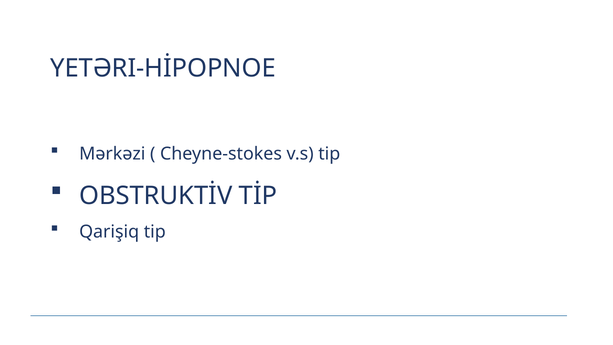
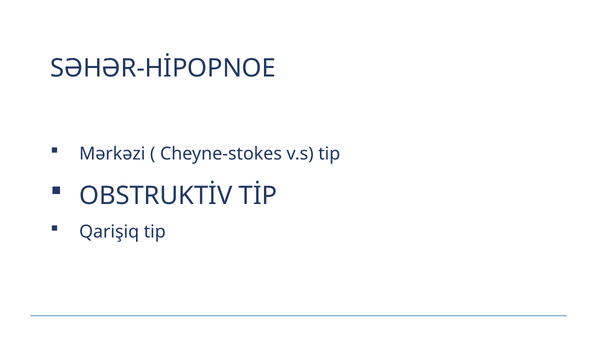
YETƏRI-HİPOPNOE: YETƏRI-HİPOPNOE -> SƏHƏR-HİPOPNOE
